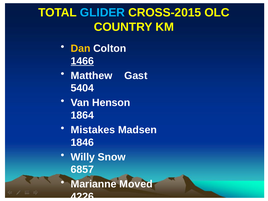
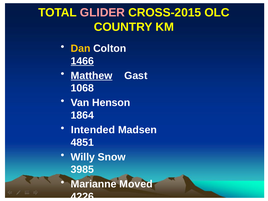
GLIDER colour: light blue -> pink
Matthew underline: none -> present
5404: 5404 -> 1068
Mistakes: Mistakes -> Intended
1846: 1846 -> 4851
6857: 6857 -> 3985
